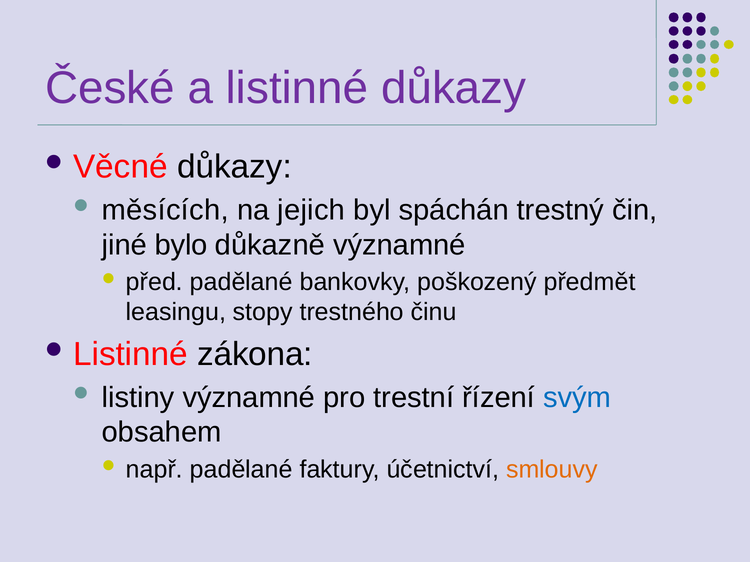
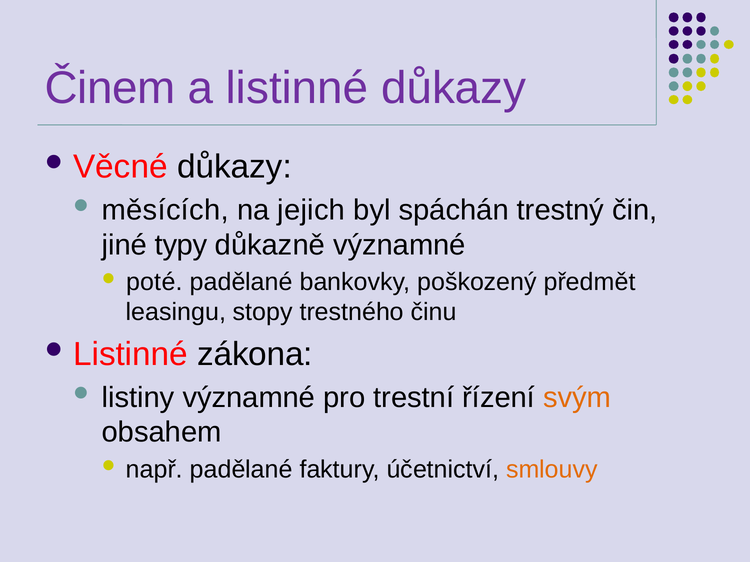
České: České -> Činem
bylo: bylo -> typy
před: před -> poté
svým colour: blue -> orange
